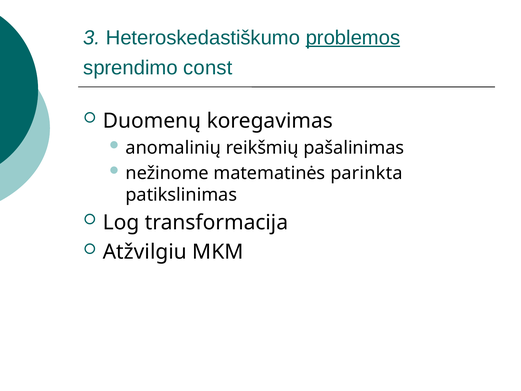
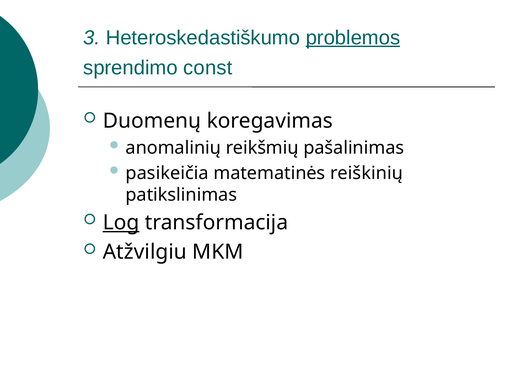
nežinome: nežinome -> pasikeičia
parinkta: parinkta -> reiškinių
Log underline: none -> present
